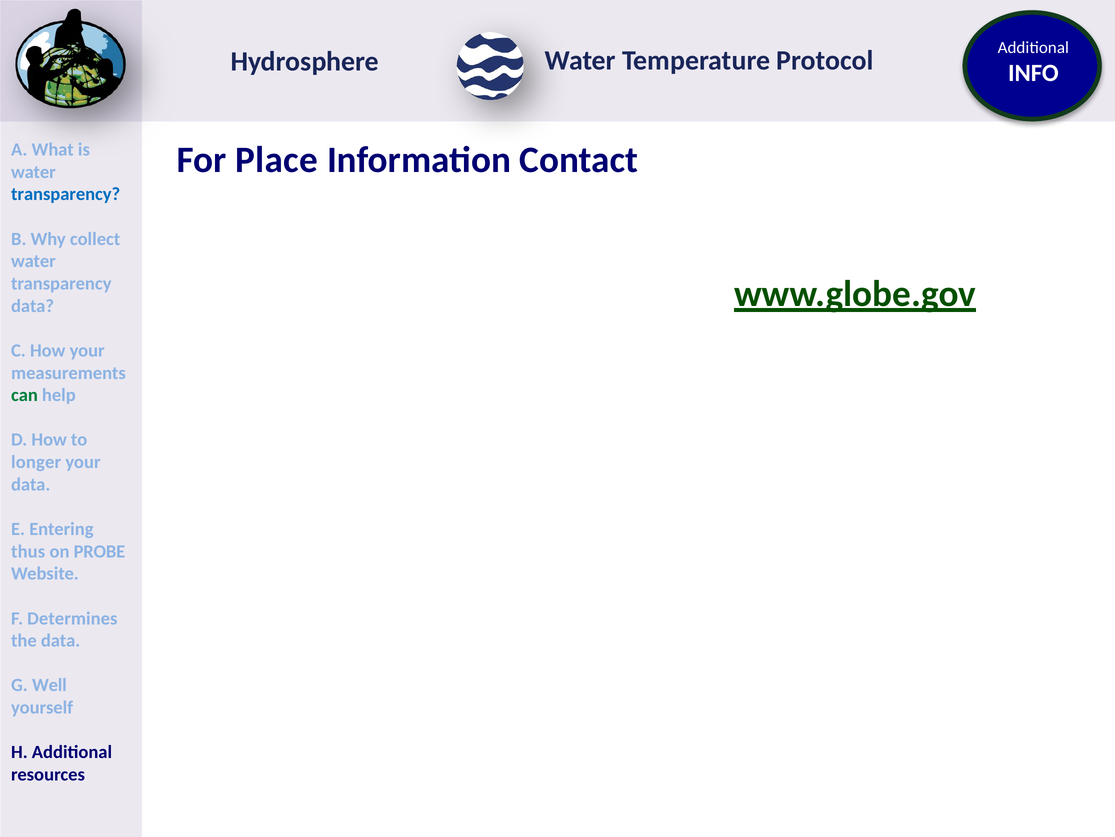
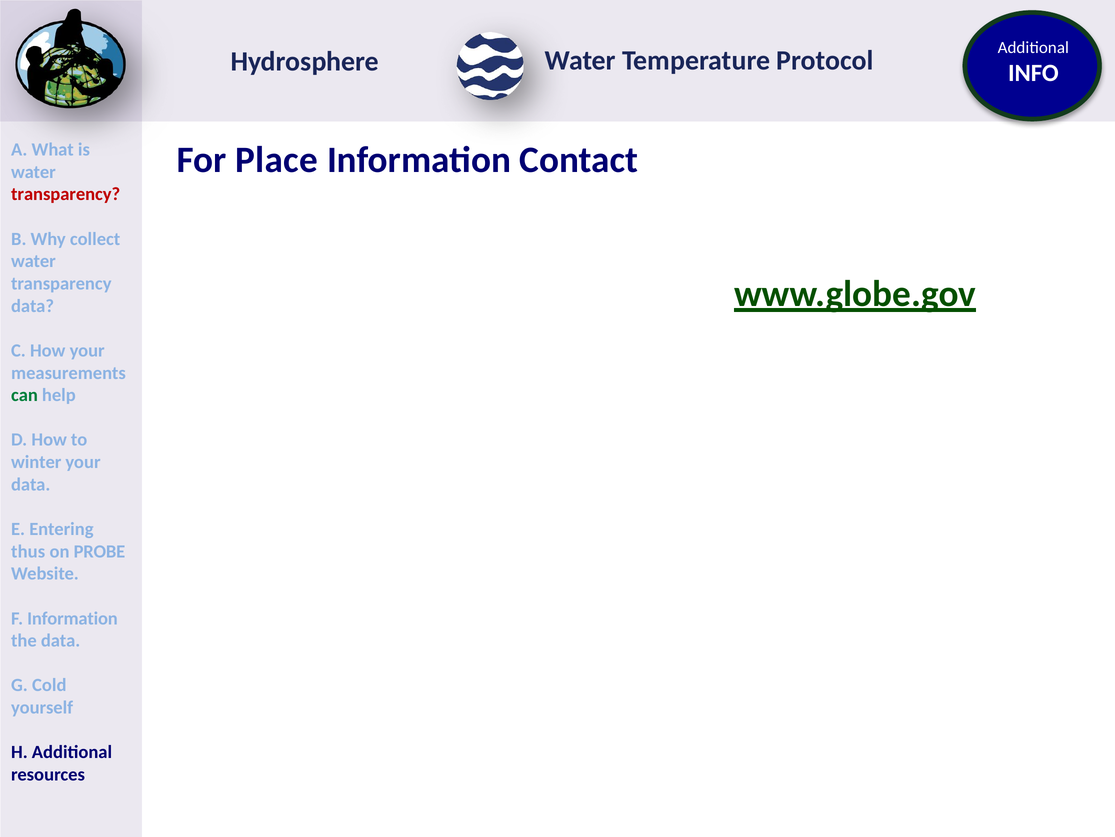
transparency at (66, 194) colour: blue -> red
longer: longer -> winter
F Determines: Determines -> Information
Well: Well -> Cold
